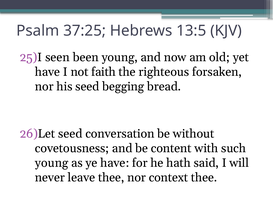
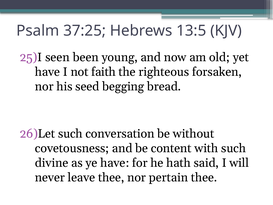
seed at (70, 134): seed -> such
young at (52, 163): young -> divine
context: context -> pertain
